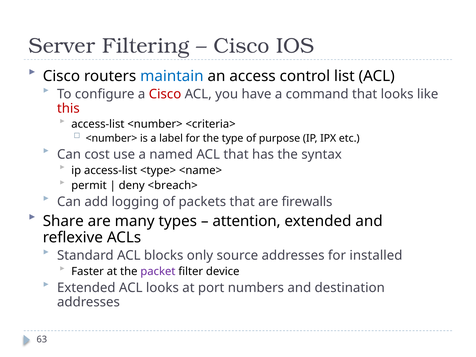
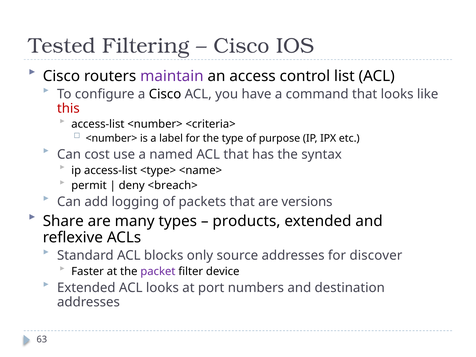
Server: Server -> Tested
maintain colour: blue -> purple
Cisco at (165, 94) colour: red -> black
firewalls: firewalls -> versions
attention: attention -> products
installed: installed -> discover
